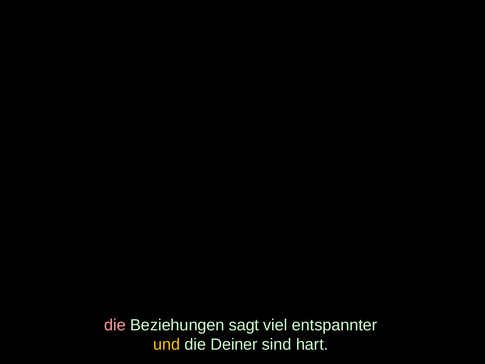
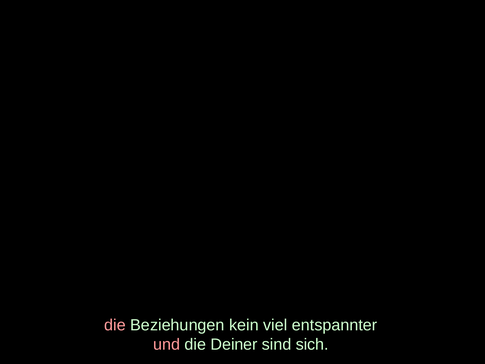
sagt: sagt -> kein
und colour: yellow -> pink
hart: hart -> sich
